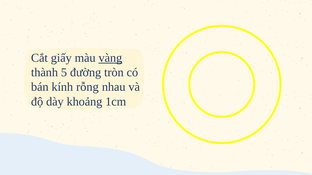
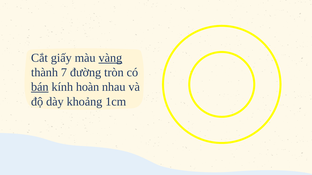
5: 5 -> 7
bán underline: none -> present
rỗng: rỗng -> hoàn
